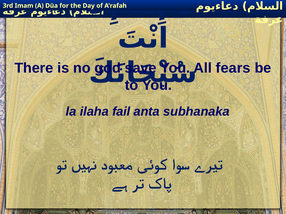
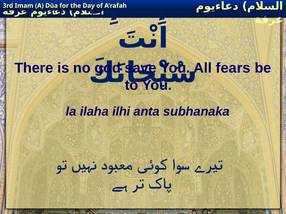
fail: fail -> ilhi
